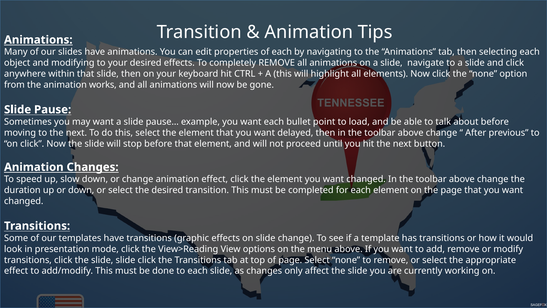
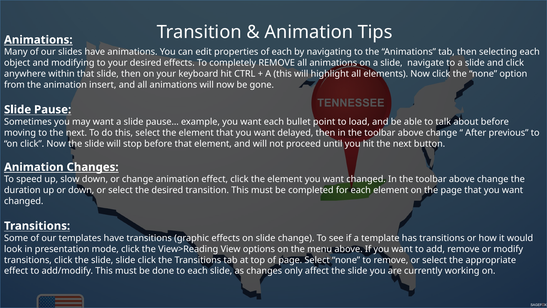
works: works -> insert
